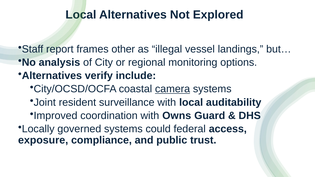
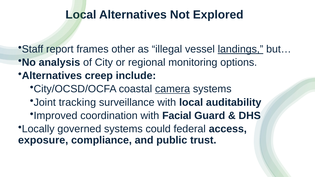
landings underline: none -> present
verify: verify -> creep
resident: resident -> tracking
Owns: Owns -> Facial
